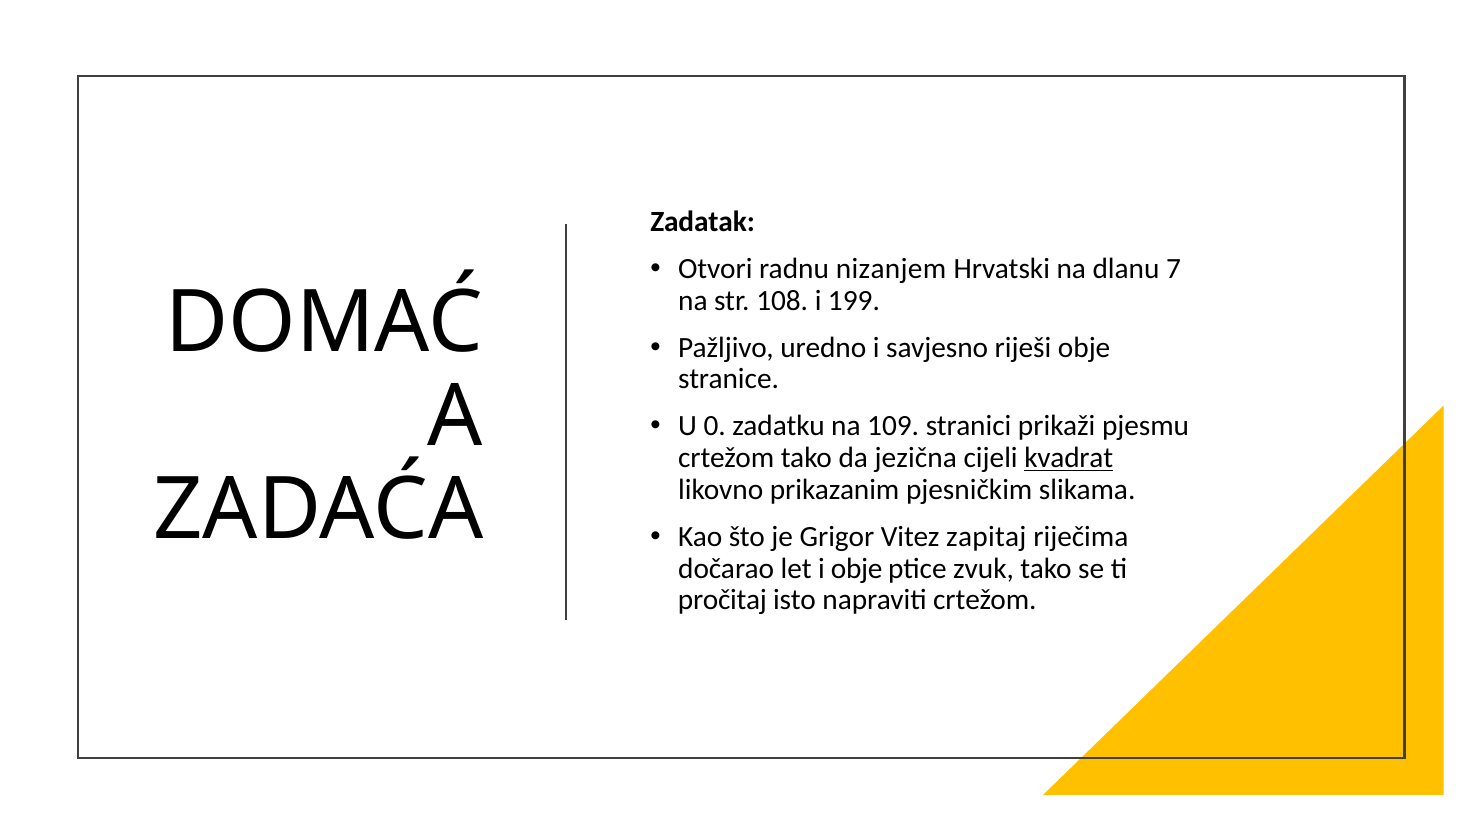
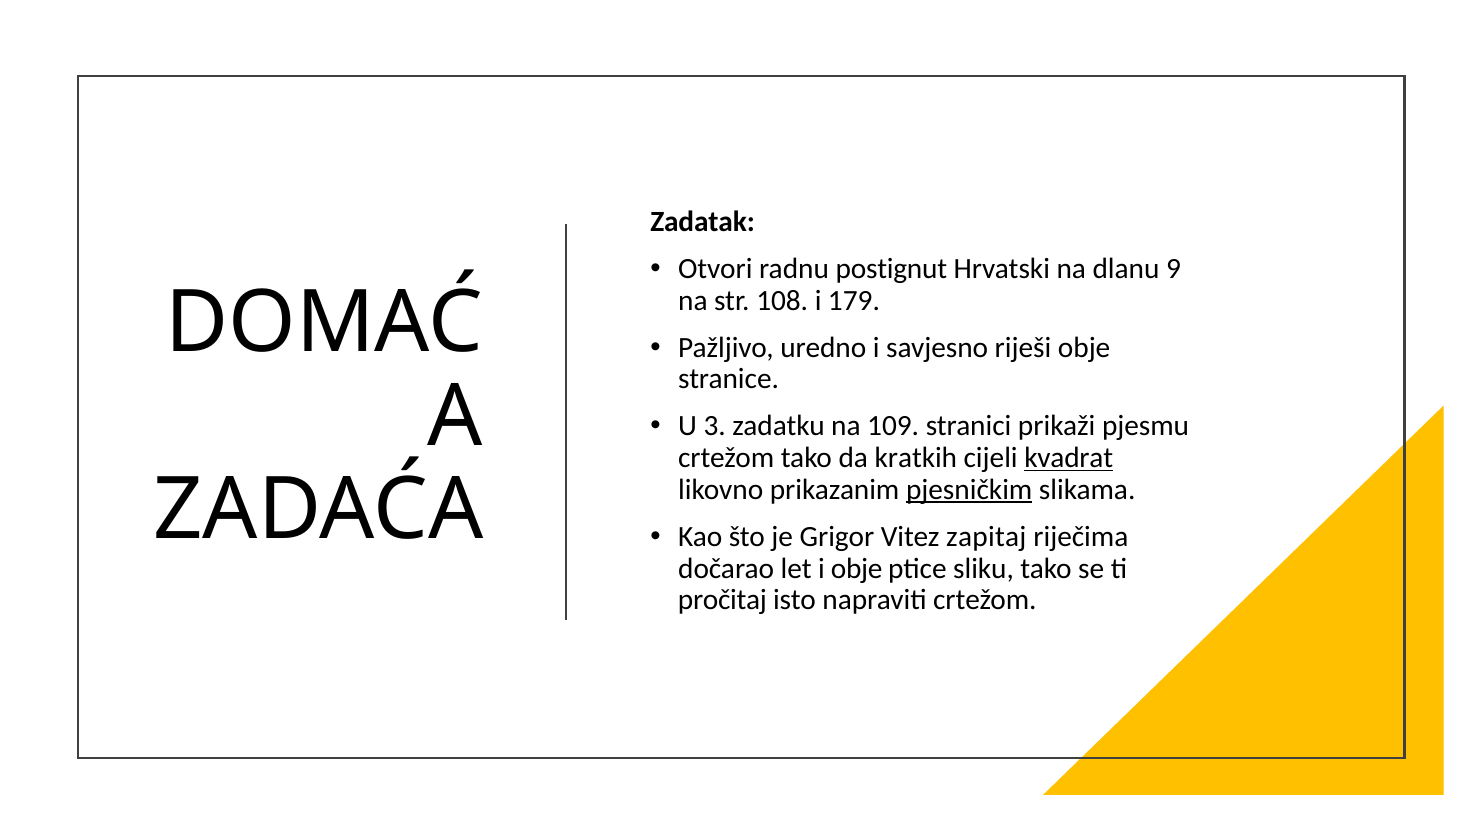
nizanjem: nizanjem -> postignut
7: 7 -> 9
199: 199 -> 179
0: 0 -> 3
jezična: jezična -> kratkih
pjesničkim underline: none -> present
zvuk: zvuk -> sliku
